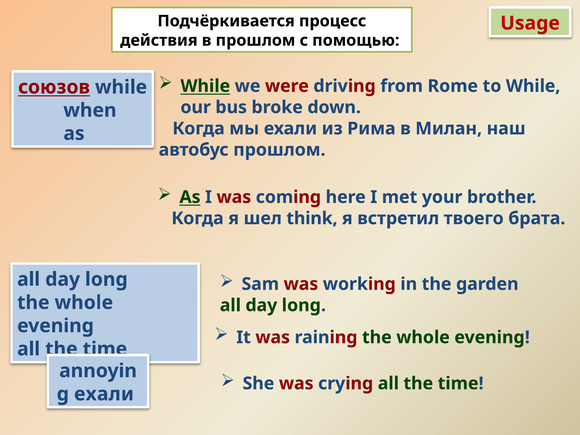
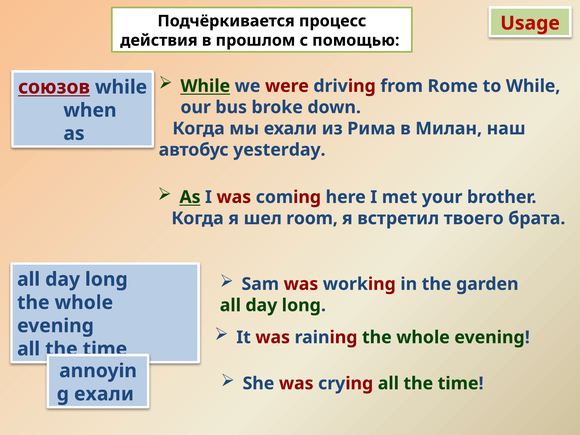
автобус прошлом: прошлом -> yesterday
think: think -> room
